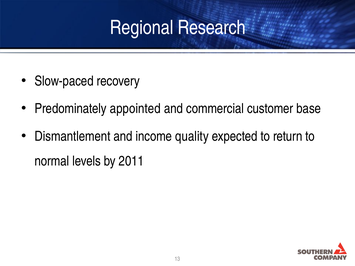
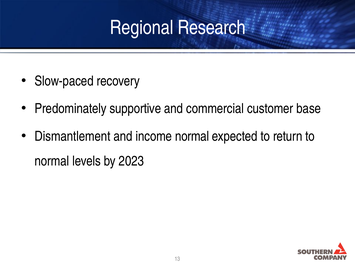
appointed: appointed -> supportive
income quality: quality -> normal
2011: 2011 -> 2023
